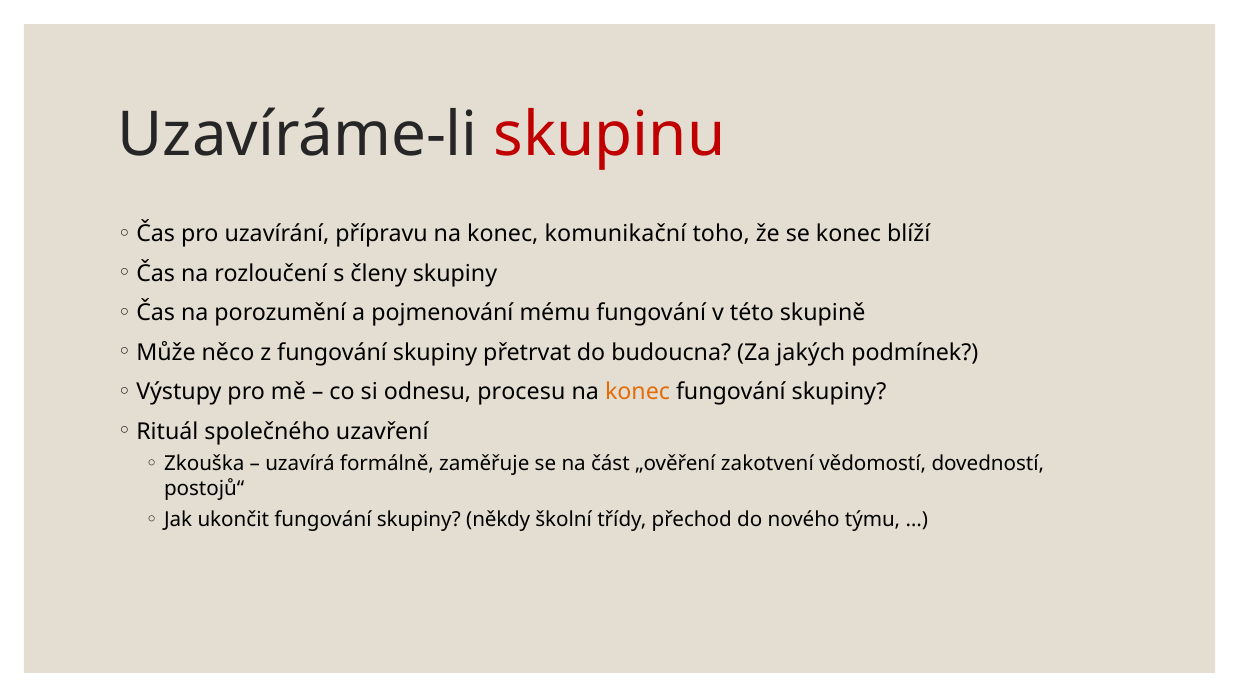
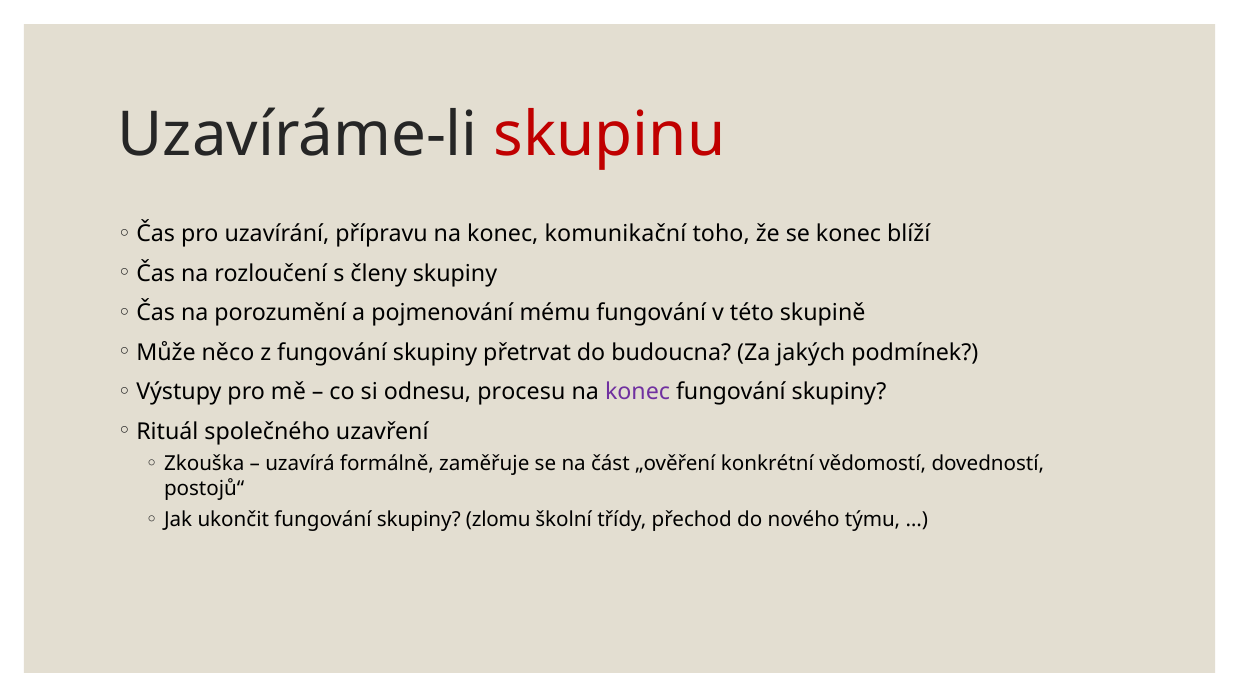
konec at (638, 392) colour: orange -> purple
zakotvení: zakotvení -> konkrétní
někdy: někdy -> zlomu
